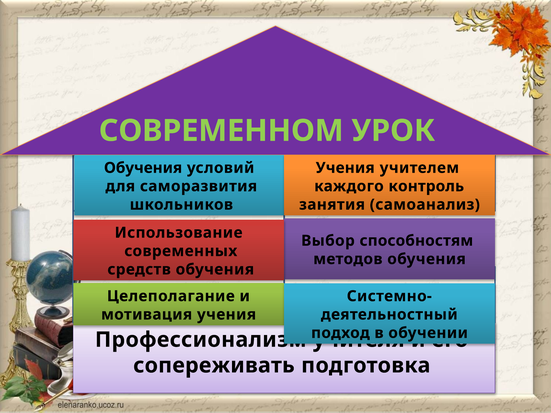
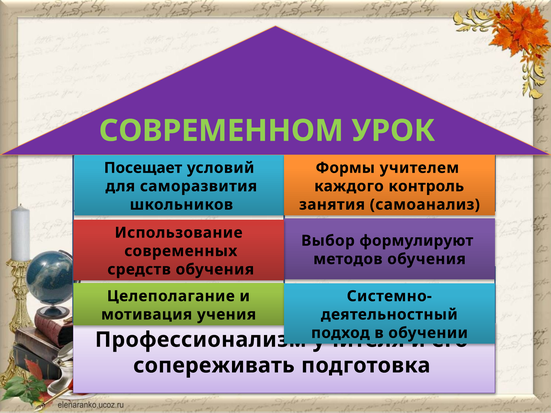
Обучения at (143, 168): Обучения -> Посещает
Учения at (345, 168): Учения -> Формы
способностям: способностям -> формулируют
